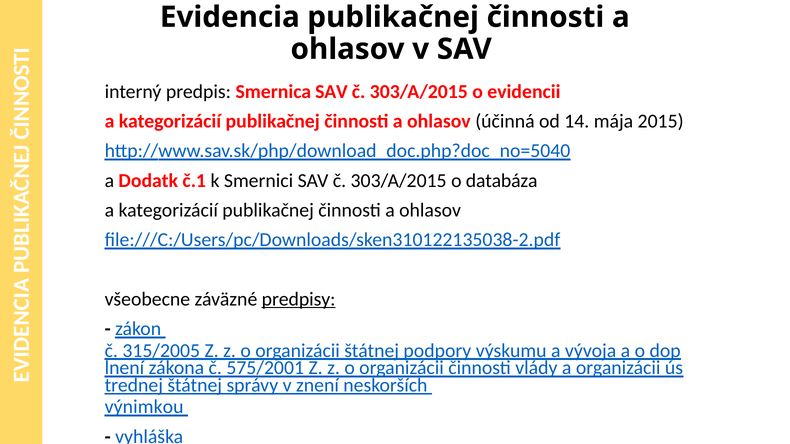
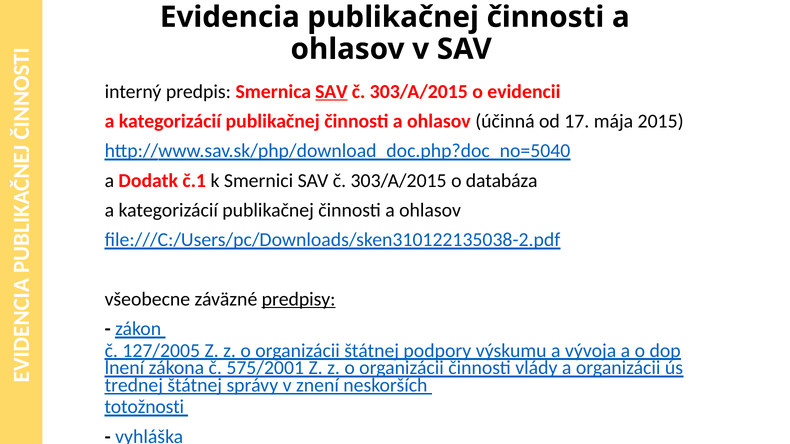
SAV at (332, 92) underline: none -> present
14: 14 -> 17
315/2005: 315/2005 -> 127/2005
výnimkou: výnimkou -> totožnosti
